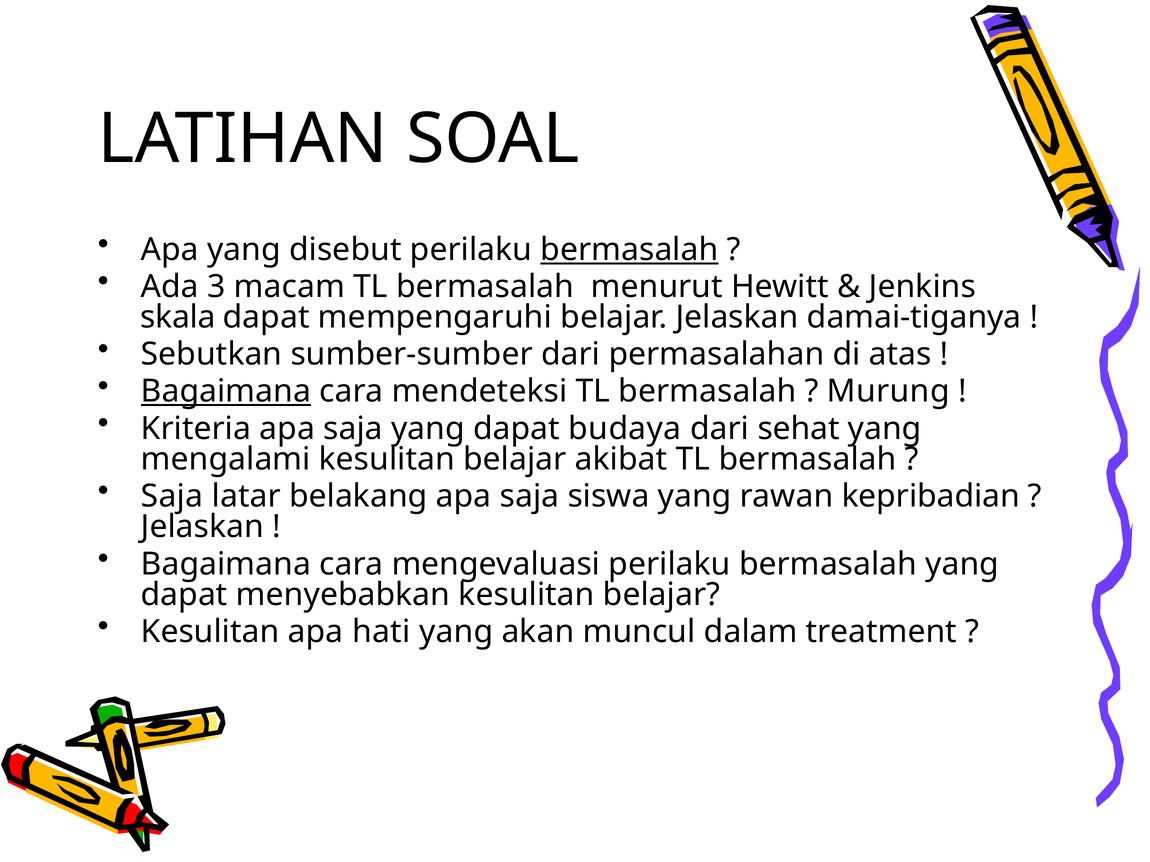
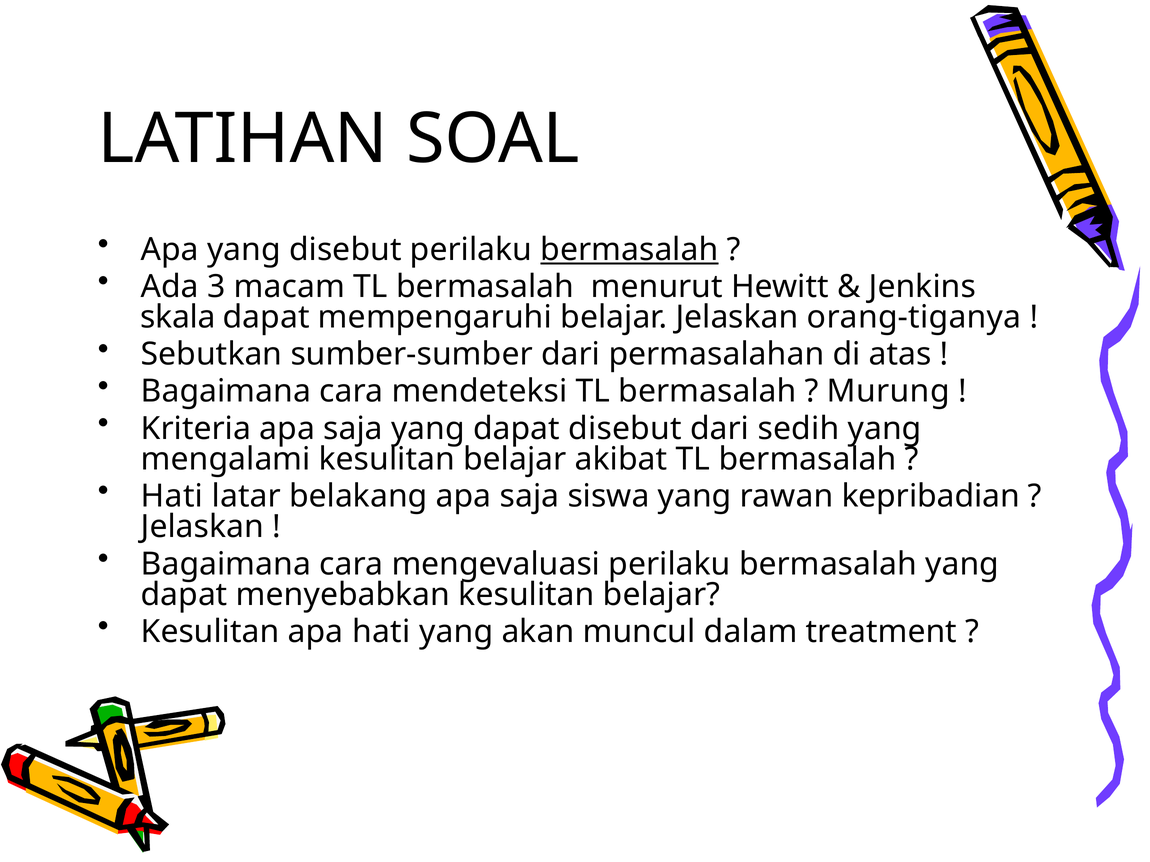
damai-tiganya: damai-tiganya -> orang-tiganya
Bagaimana at (226, 392) underline: present -> none
dapat budaya: budaya -> disebut
sehat: sehat -> sedih
Saja at (172, 497): Saja -> Hati
